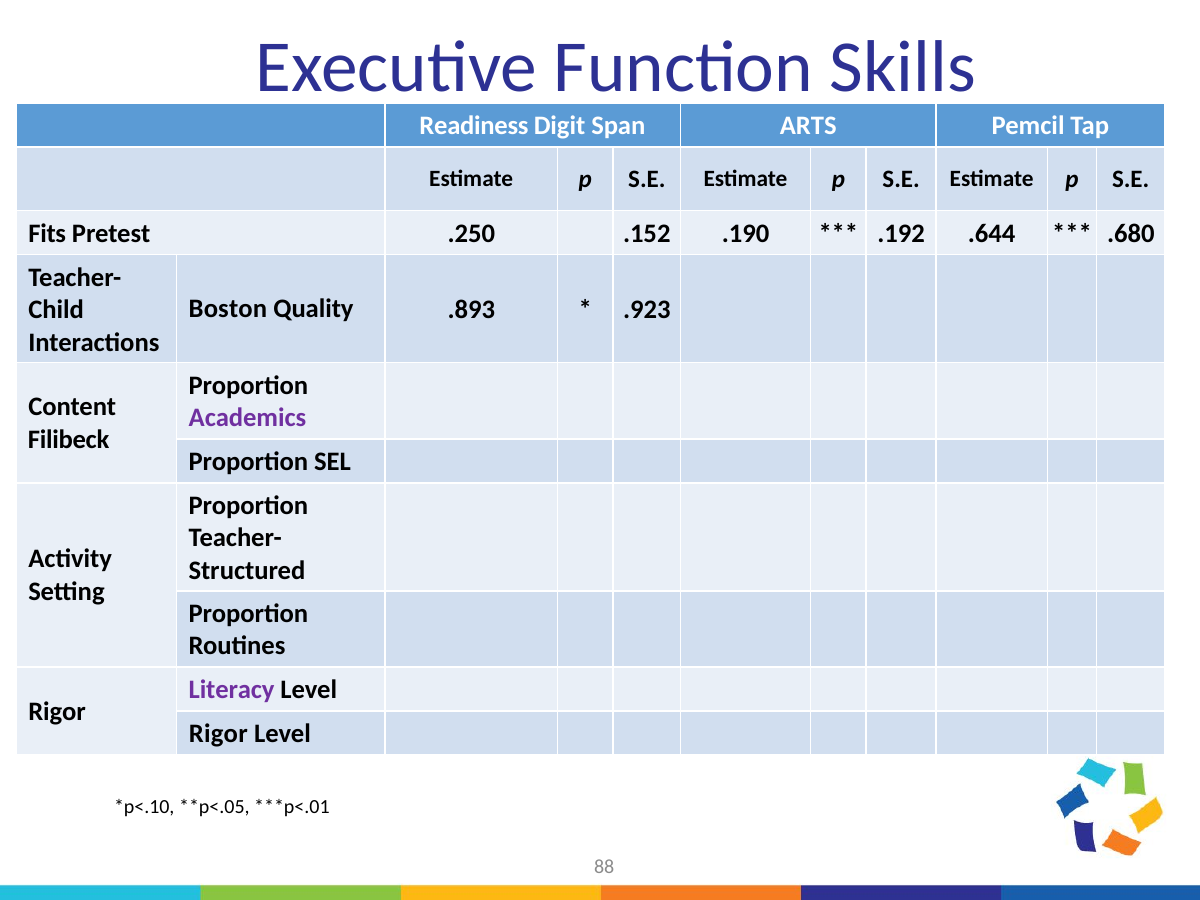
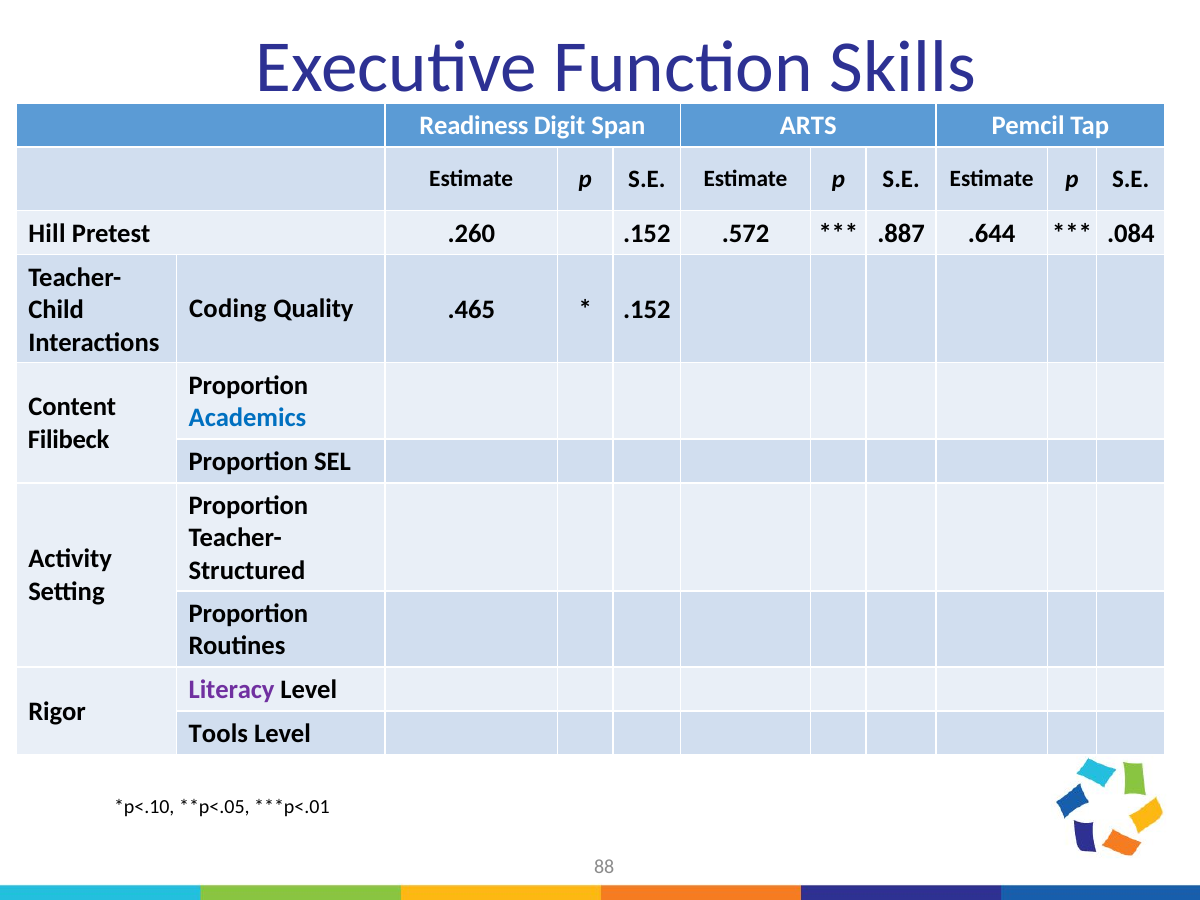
Fits: Fits -> Hill
.250: .250 -> .260
.190: .190 -> .572
.192: .192 -> .887
.680: .680 -> .084
Boston: Boston -> Coding
.893: .893 -> .465
.923 at (647, 310): .923 -> .152
Academics colour: purple -> blue
Rigor at (218, 733): Rigor -> Tools
